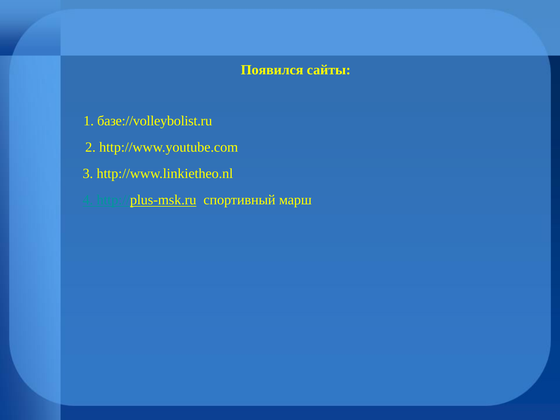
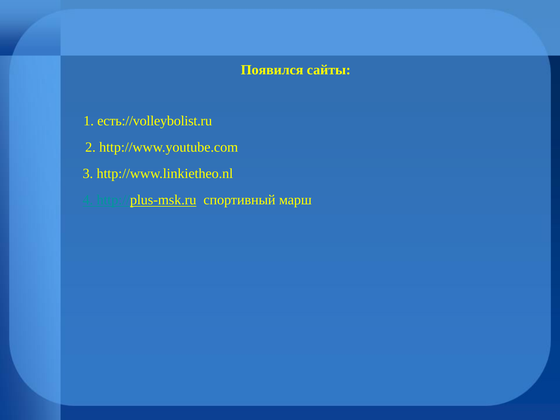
базе://volleybolist.ru: базе://volleybolist.ru -> есть://volleybolist.ru
